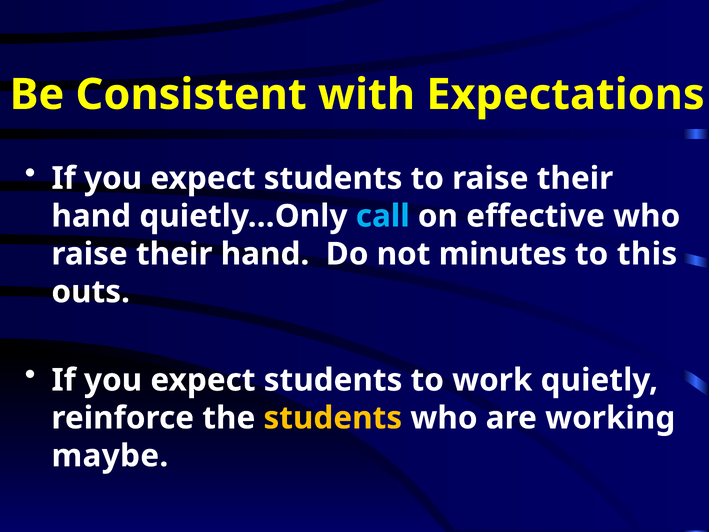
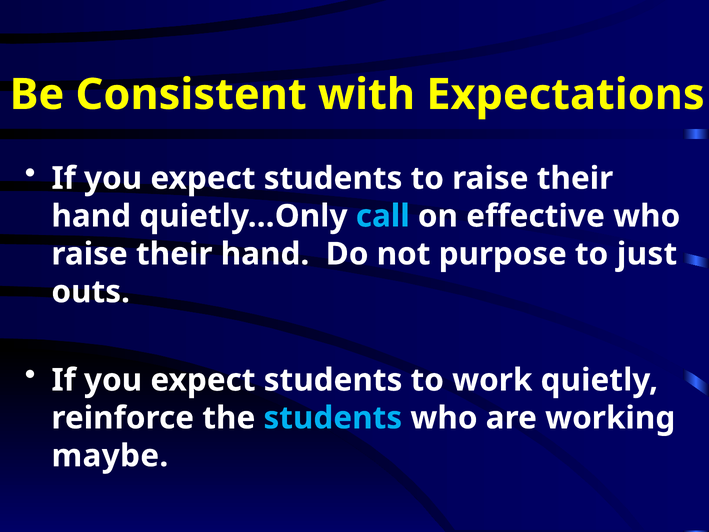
minutes: minutes -> purpose
this: this -> just
students at (333, 418) colour: yellow -> light blue
